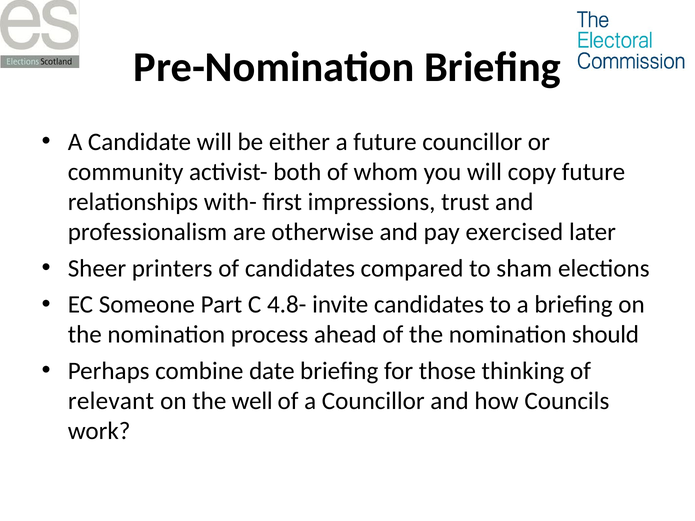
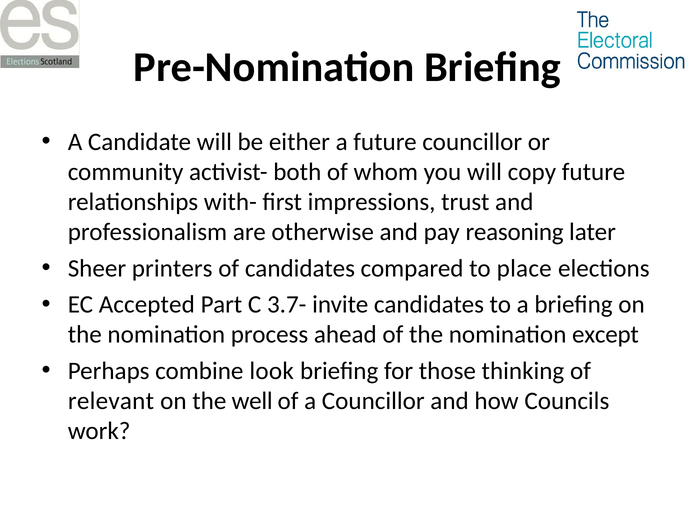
exercised: exercised -> reasoning
sham: sham -> place
Someone: Someone -> Accepted
4.8-: 4.8- -> 3.7-
should: should -> except
date: date -> look
